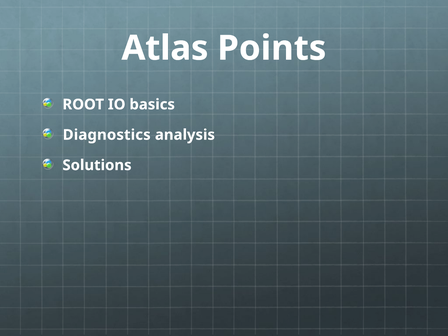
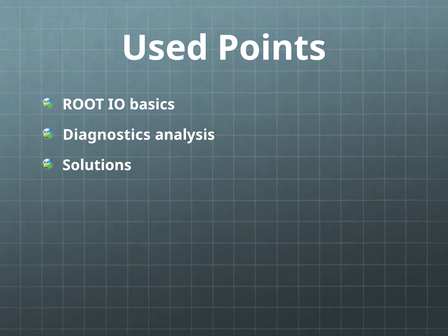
Atlas: Atlas -> Used
